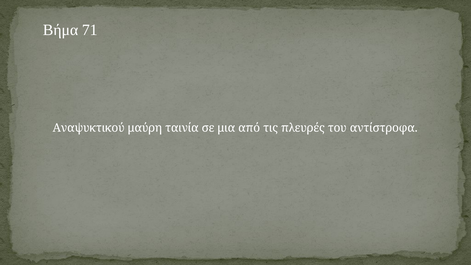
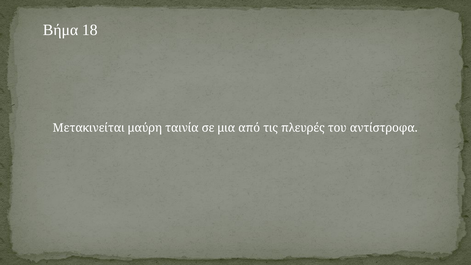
71: 71 -> 18
Αναψυκτικού: Αναψυκτικού -> Μετακινείται
